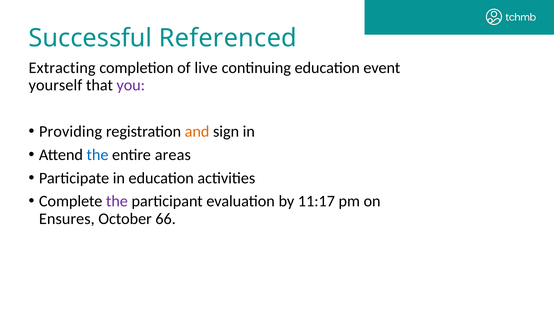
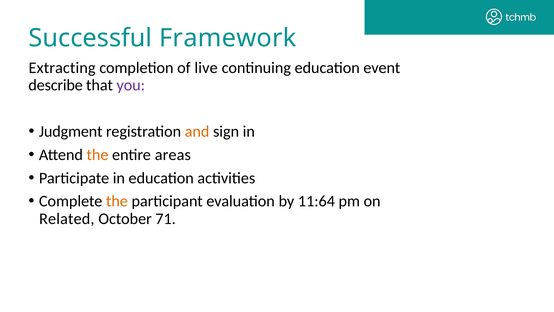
Referenced: Referenced -> Framework
yourself: yourself -> describe
Providing: Providing -> Judgment
the at (98, 155) colour: blue -> orange
the at (117, 201) colour: purple -> orange
11:17: 11:17 -> 11:64
Ensures: Ensures -> Related
66: 66 -> 71
